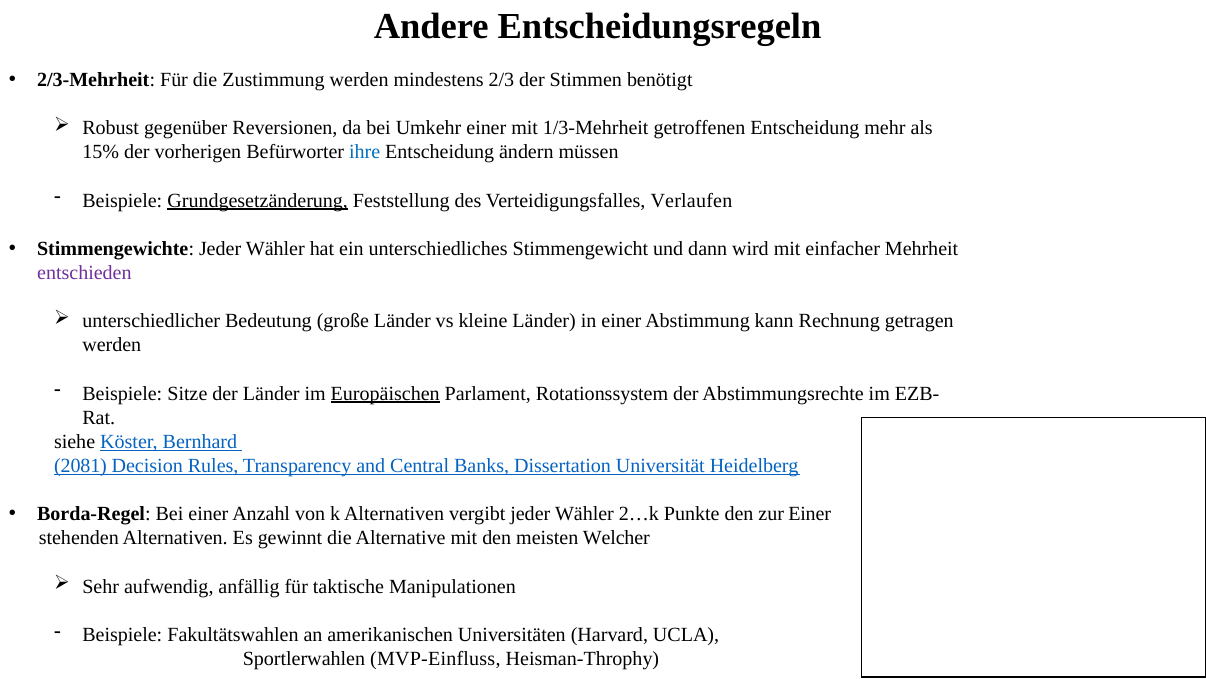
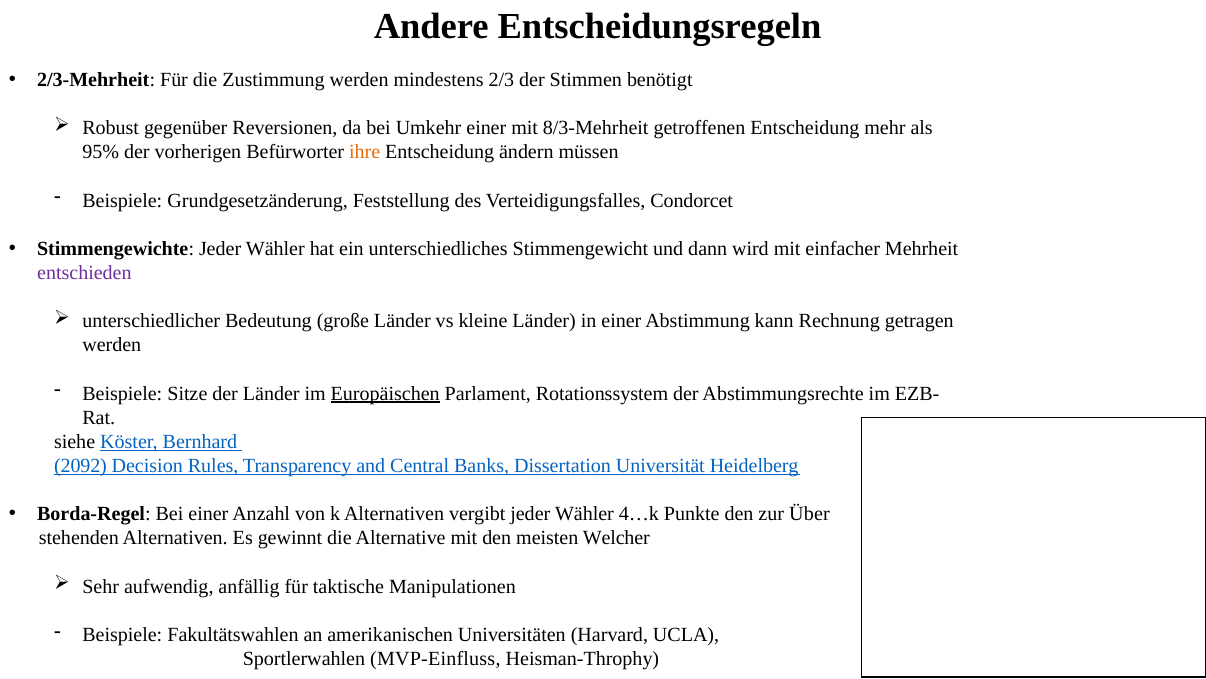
1/3-Mehrheit: 1/3-Mehrheit -> 8/3-Mehrheit
15%: 15% -> 95%
ihre colour: blue -> orange
Grundgesetzänderung underline: present -> none
Verlaufen: Verlaufen -> Condorcet
2081: 2081 -> 2092
2…k: 2…k -> 4…k
zur Einer: Einer -> Über
